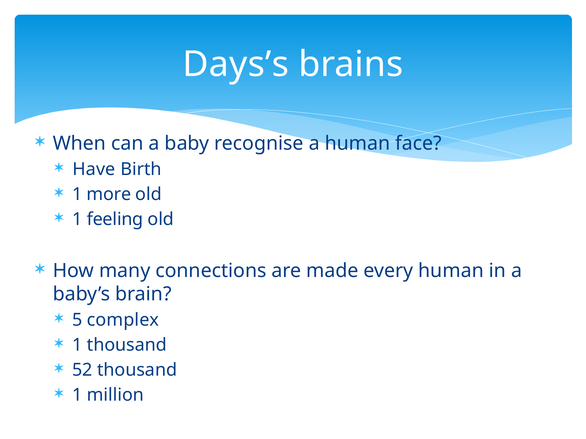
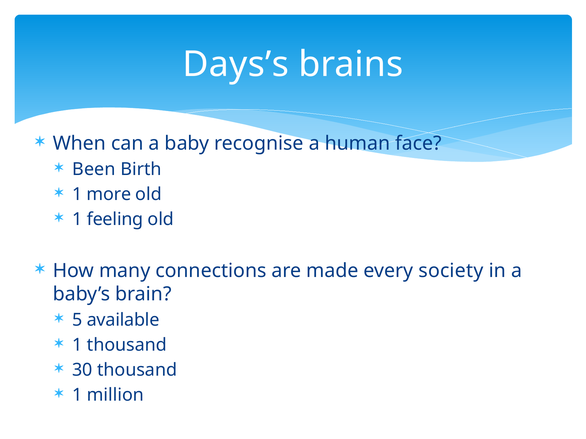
Have: Have -> Been
every human: human -> society
complex: complex -> available
52: 52 -> 30
